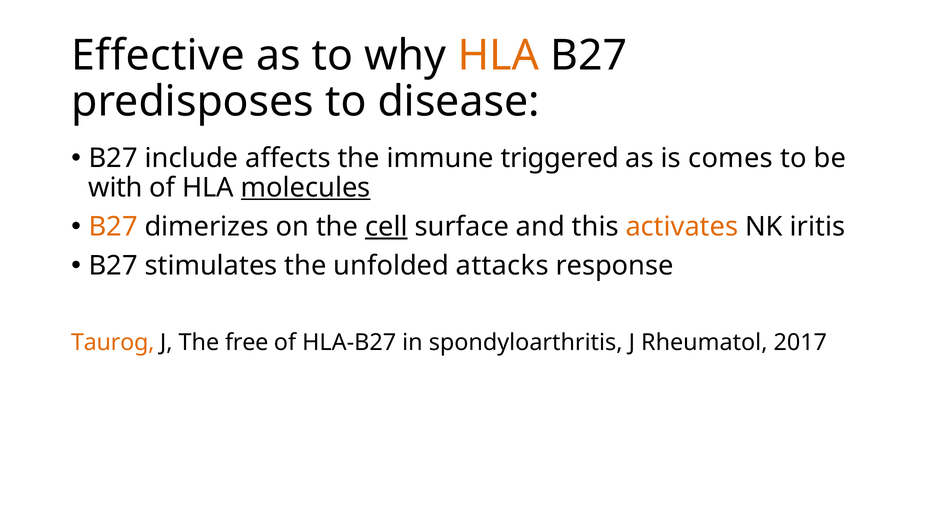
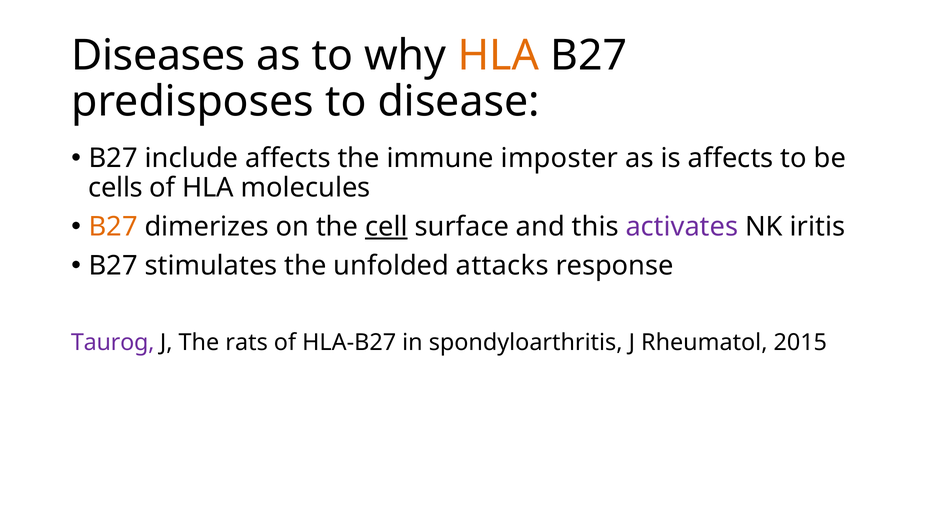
Effective: Effective -> Diseases
triggered: triggered -> imposter
is comes: comes -> affects
with: with -> cells
molecules underline: present -> none
activates colour: orange -> purple
Taurog colour: orange -> purple
free: free -> rats
2017: 2017 -> 2015
